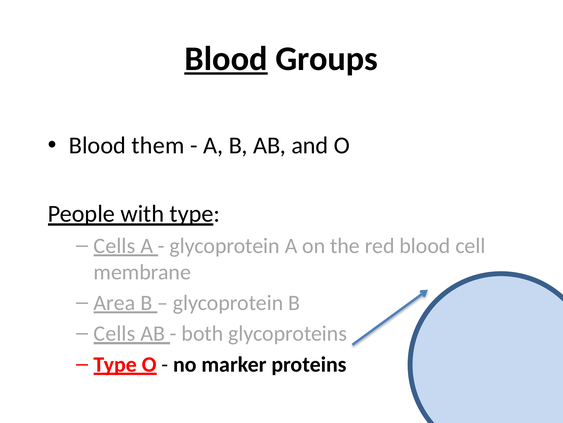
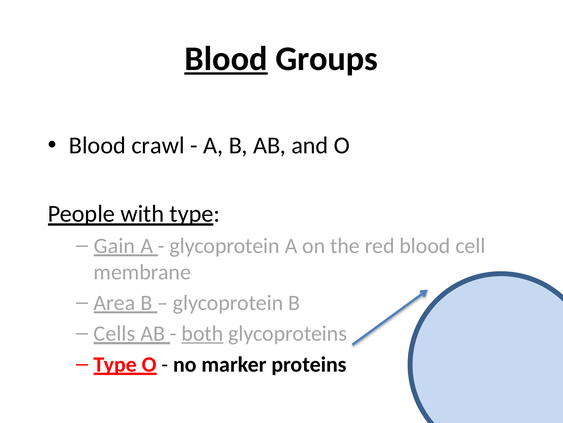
them: them -> crawl
Cells at (114, 245): Cells -> Gain
both underline: none -> present
